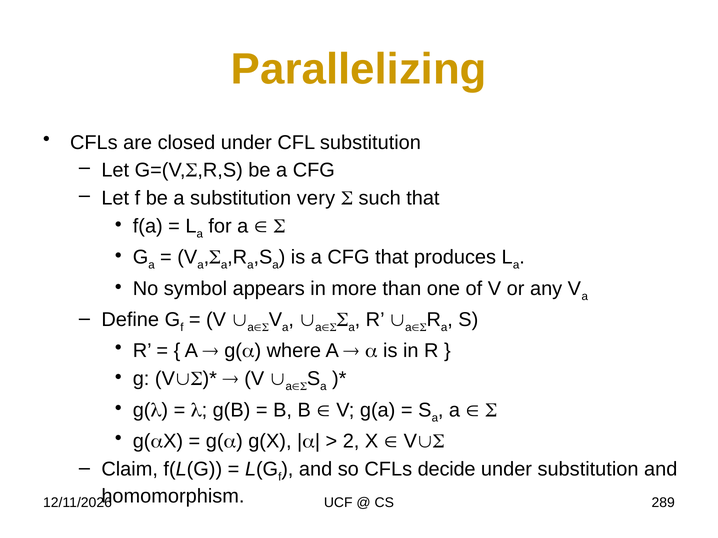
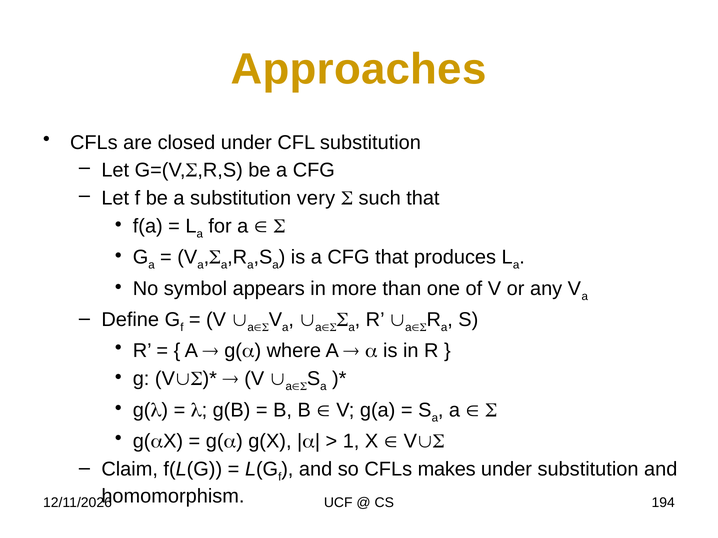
Parallelizing: Parallelizing -> Approaches
2: 2 -> 1
decide: decide -> makes
289: 289 -> 194
